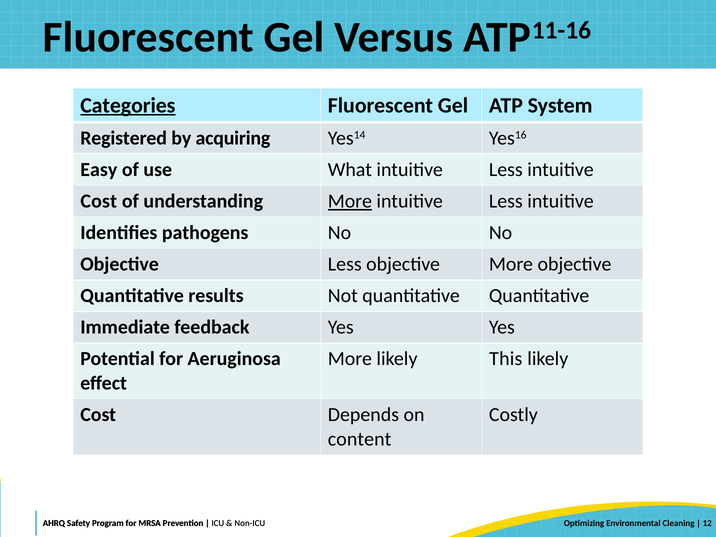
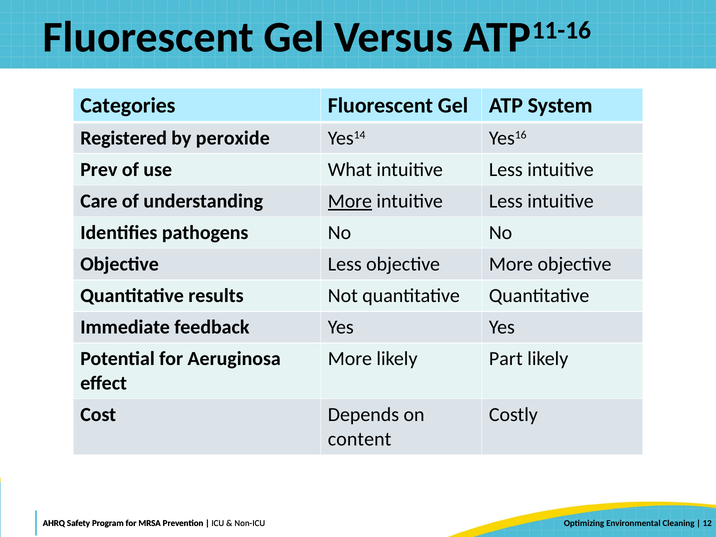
Categories underline: present -> none
acquiring: acquiring -> peroxide
Easy: Easy -> Prev
Cost at (99, 201): Cost -> Care
This: This -> Part
